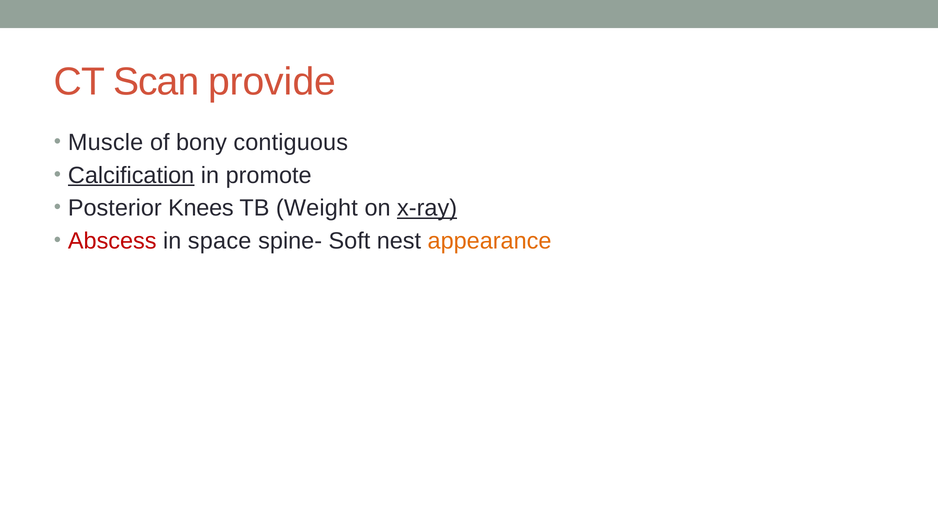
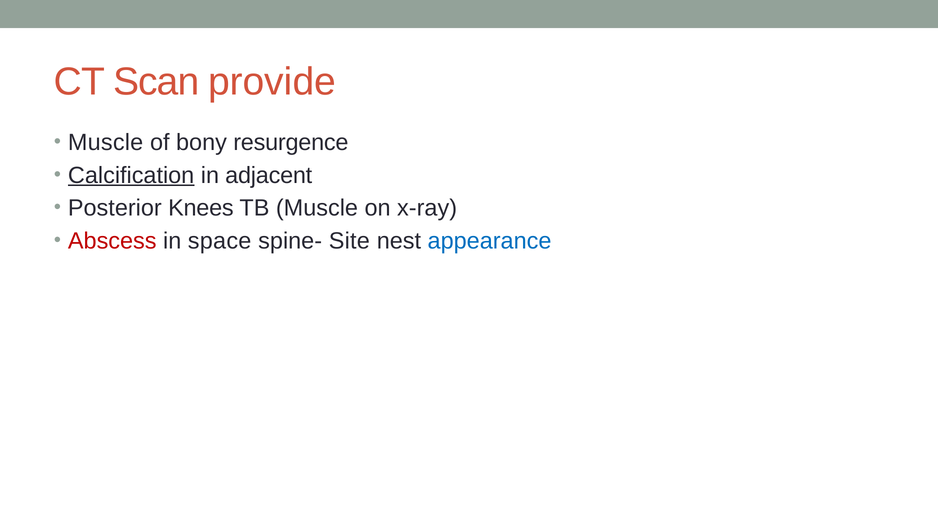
contiguous: contiguous -> resurgence
promote: promote -> adjacent
TB Weight: Weight -> Muscle
x-ray underline: present -> none
Soft: Soft -> Site
appearance colour: orange -> blue
